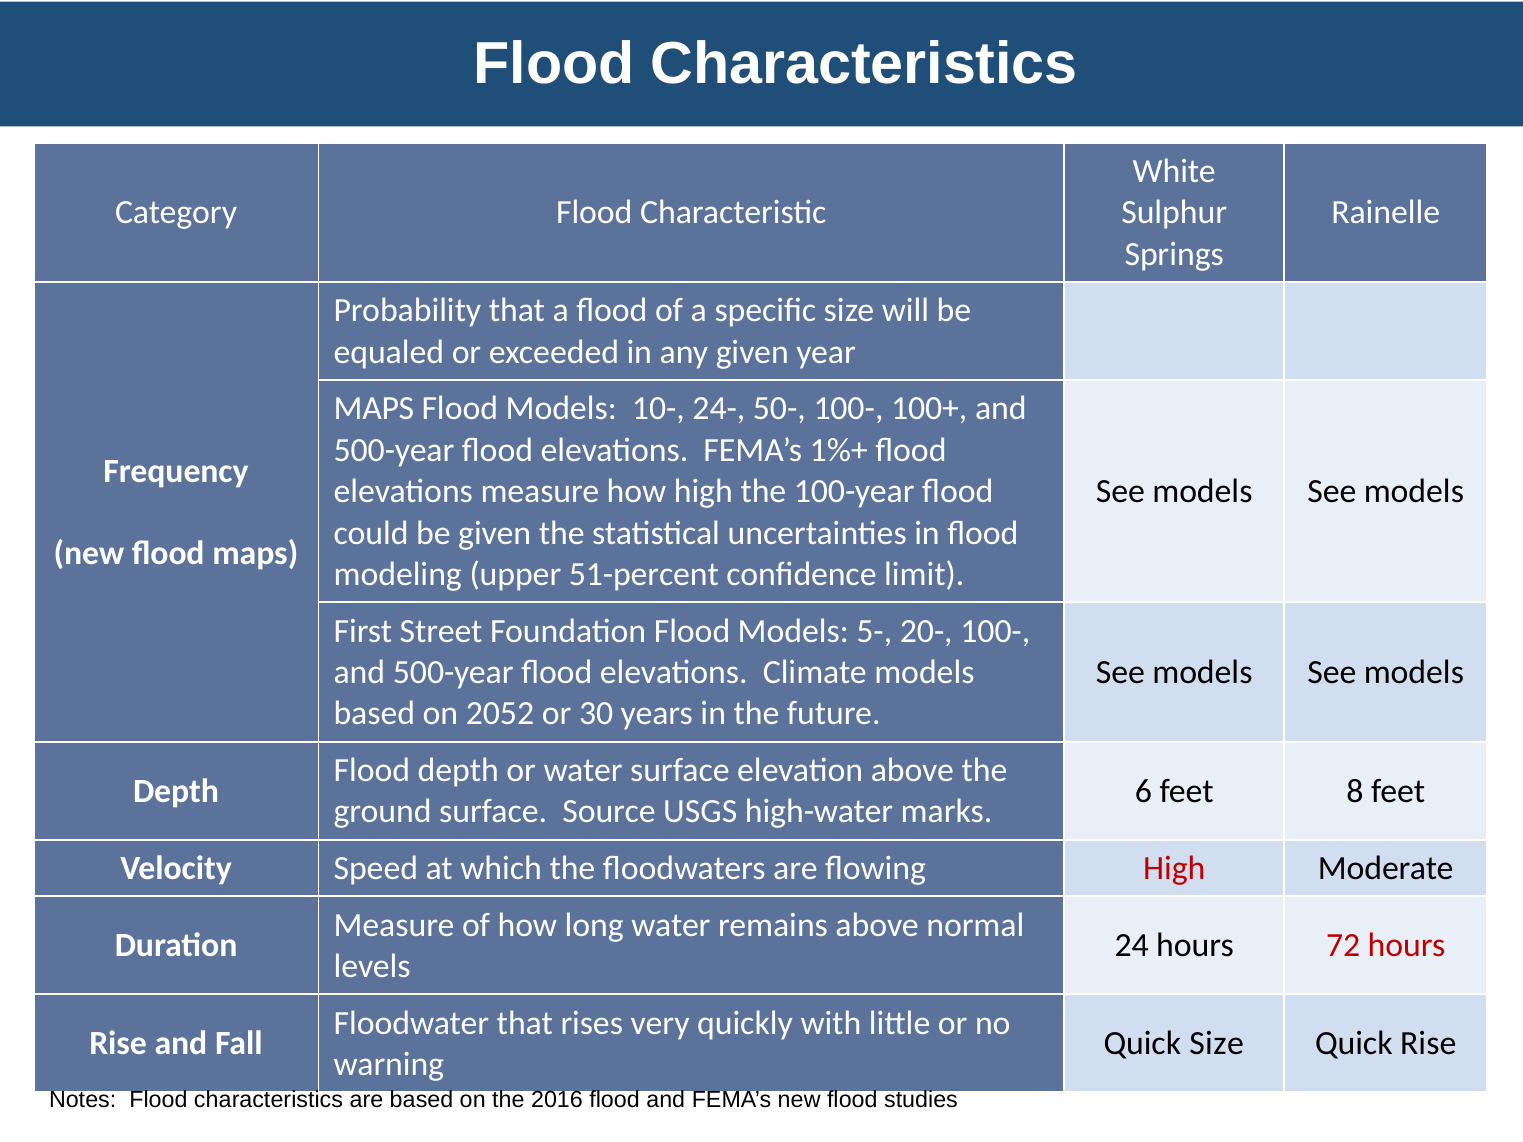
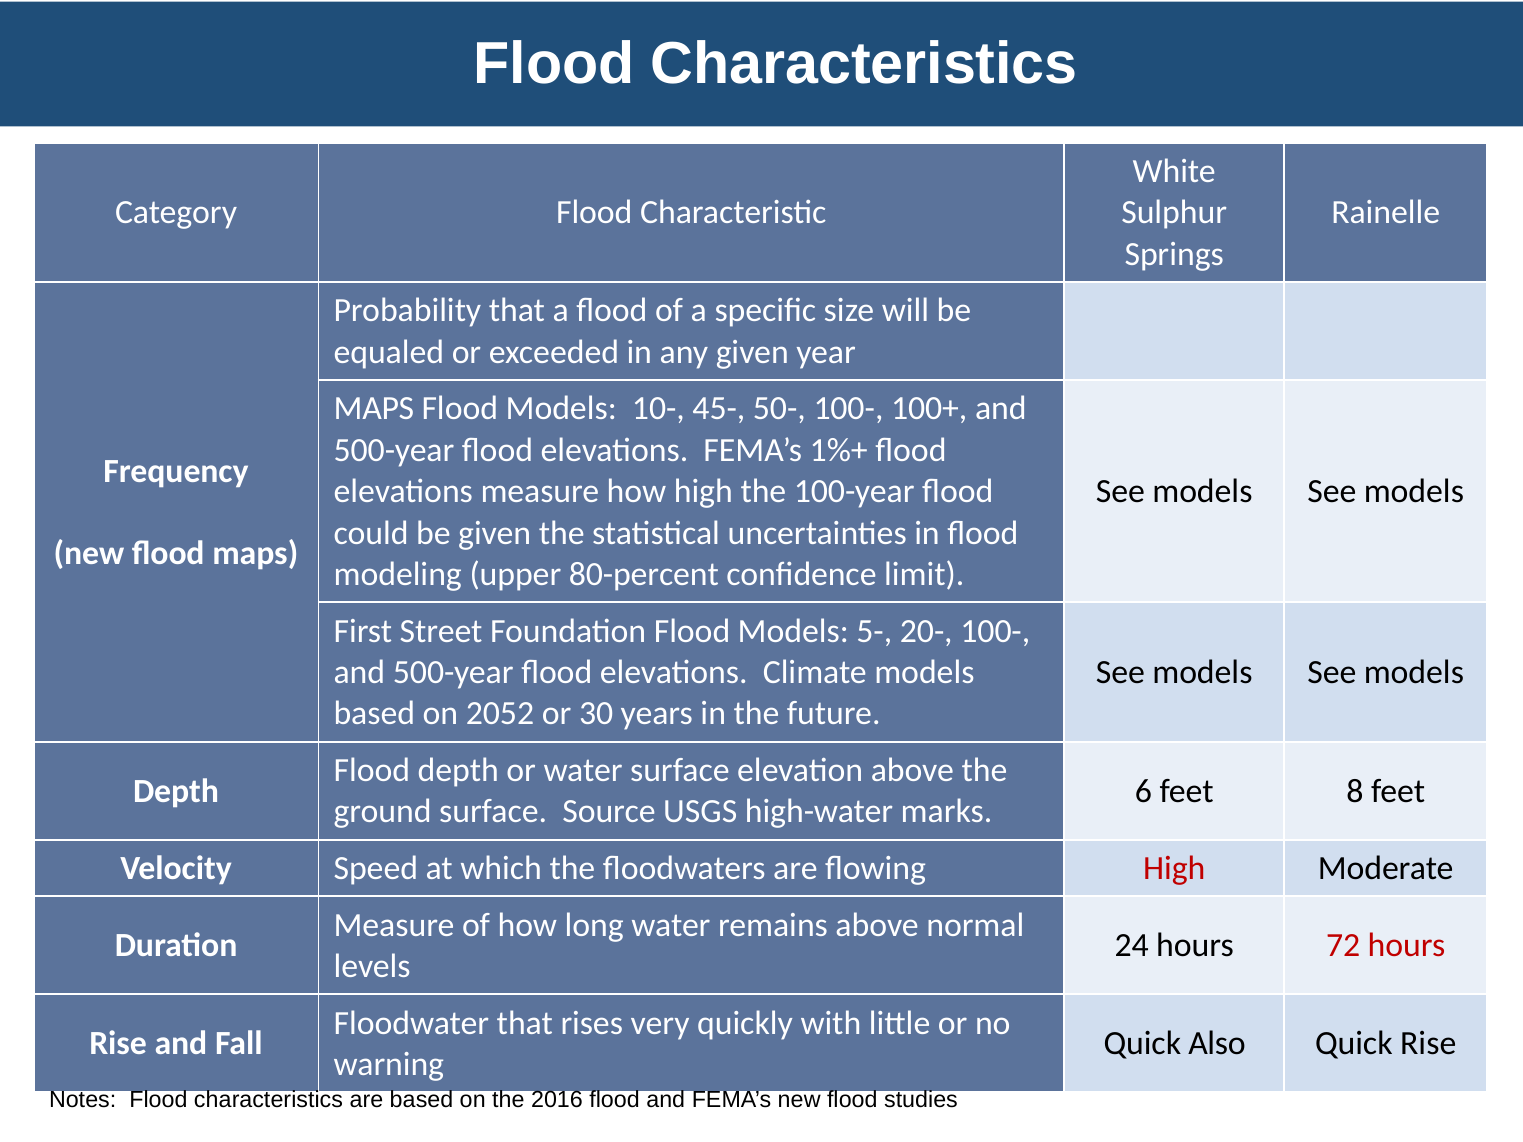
24-: 24- -> 45-
51-percent: 51-percent -> 80-percent
Quick Size: Size -> Also
